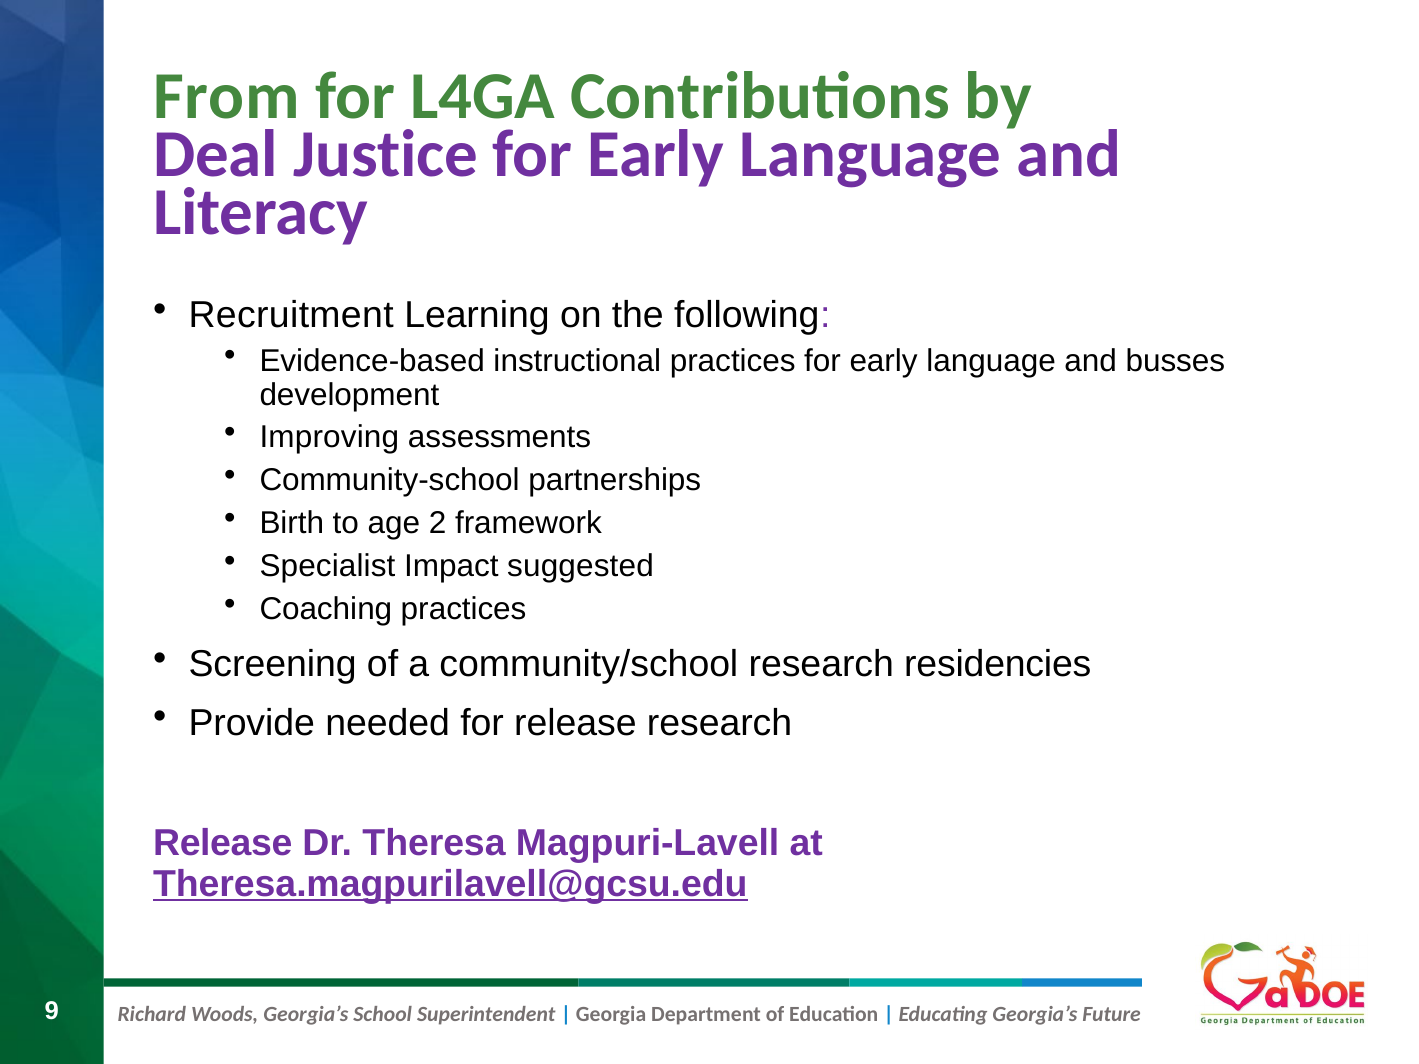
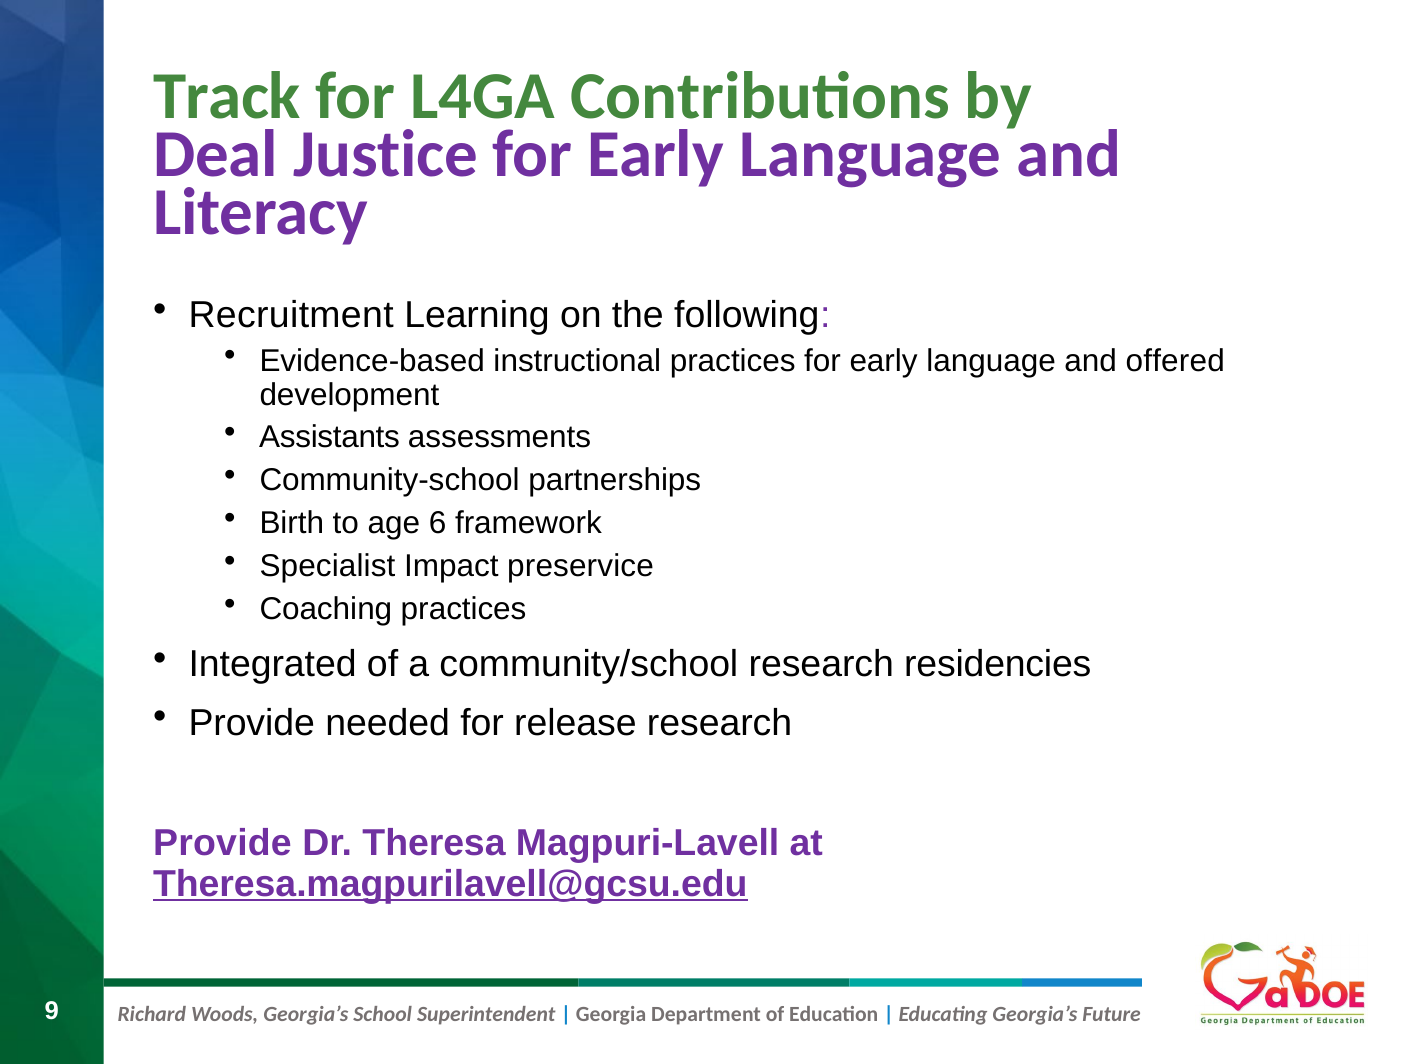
From: From -> Track
busses: busses -> offered
Improving: Improving -> Assistants
2: 2 -> 6
suggested: suggested -> preservice
Screening: Screening -> Integrated
Release at (223, 844): Release -> Provide
